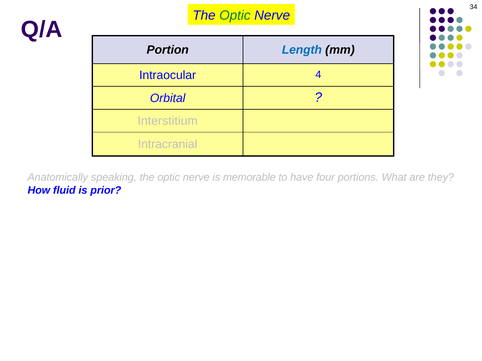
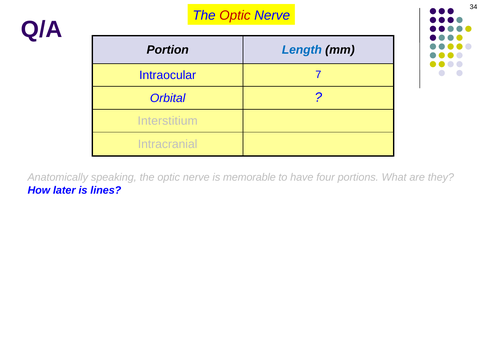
Optic at (235, 15) colour: green -> red
4: 4 -> 7
fluid: fluid -> later
prior: prior -> lines
